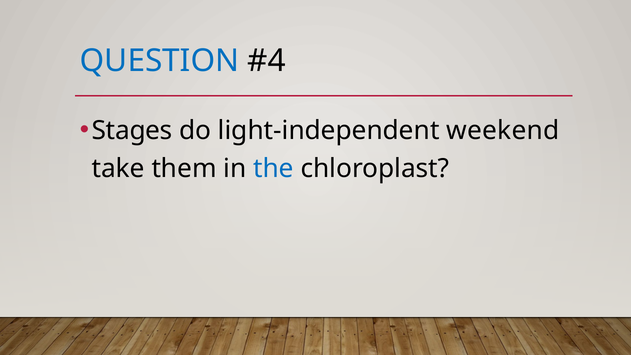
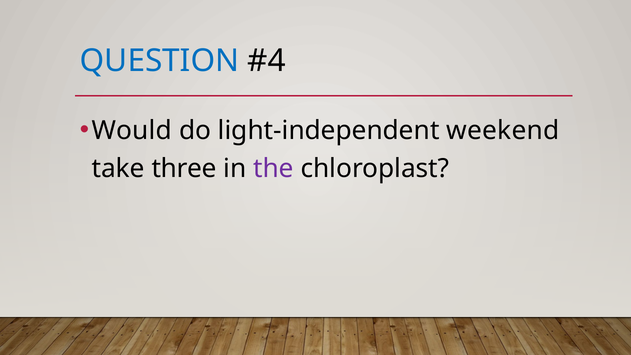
Stages: Stages -> Would
them: them -> three
the colour: blue -> purple
